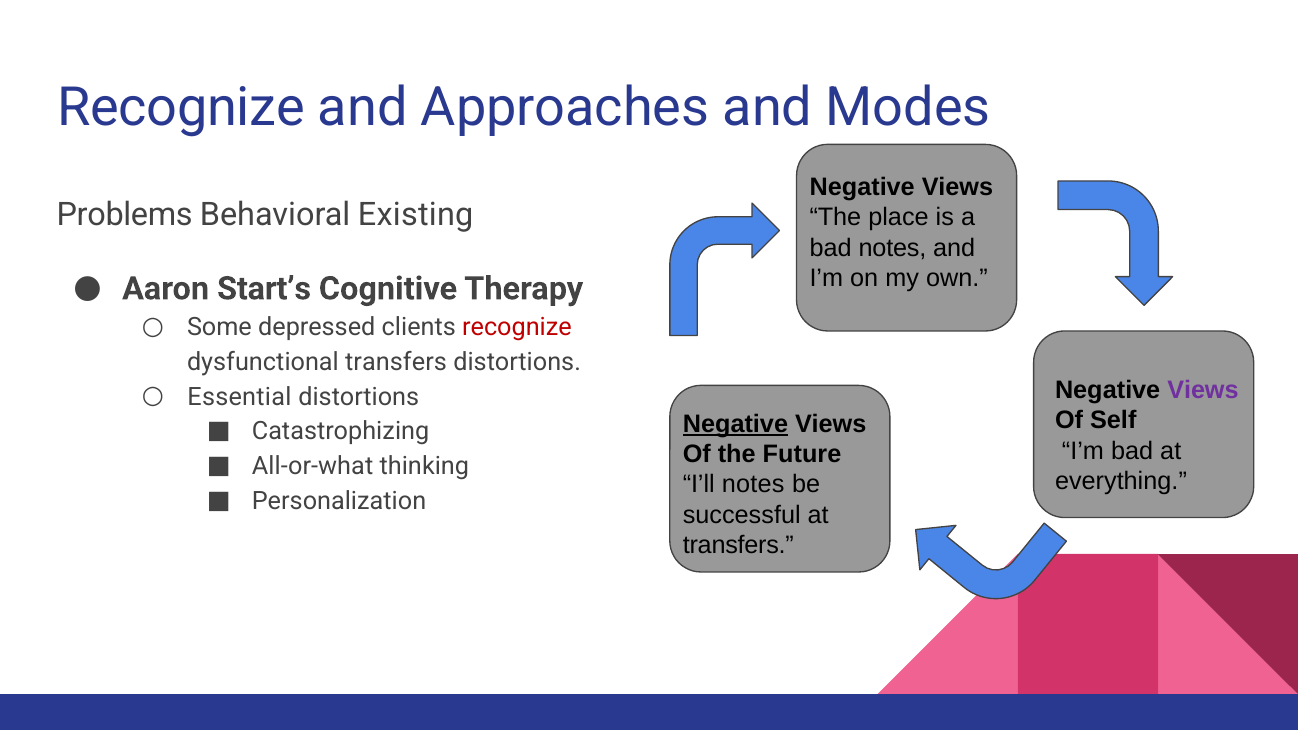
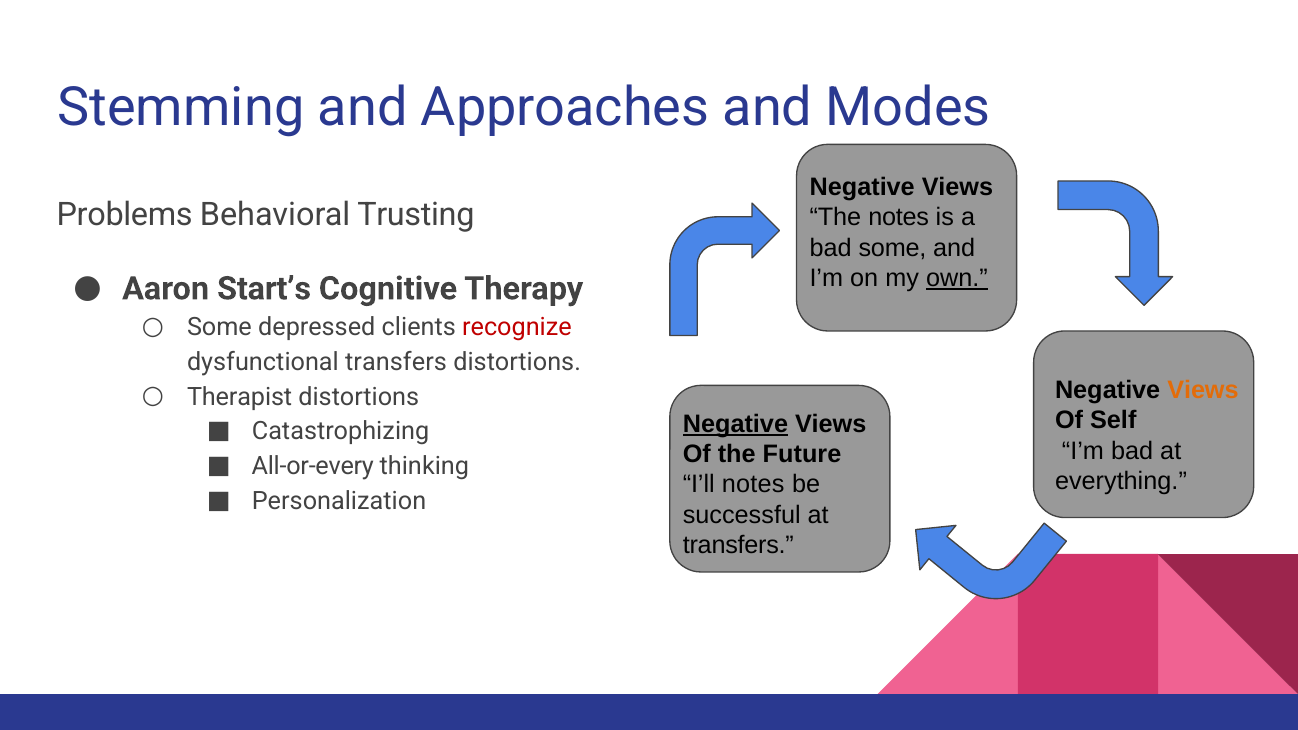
Recognize at (181, 107): Recognize -> Stemming
Existing: Existing -> Trusting
The place: place -> notes
bad notes: notes -> some
own underline: none -> present
Views at (1203, 390) colour: purple -> orange
Essential: Essential -> Therapist
All-or-what: All-or-what -> All-or-every
